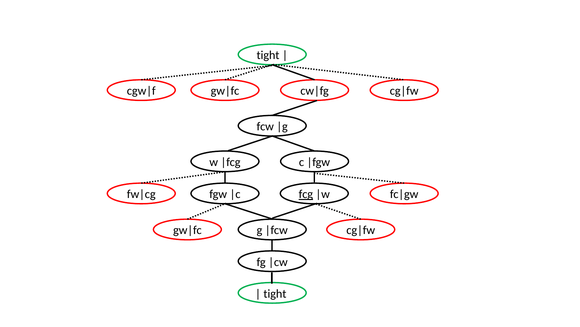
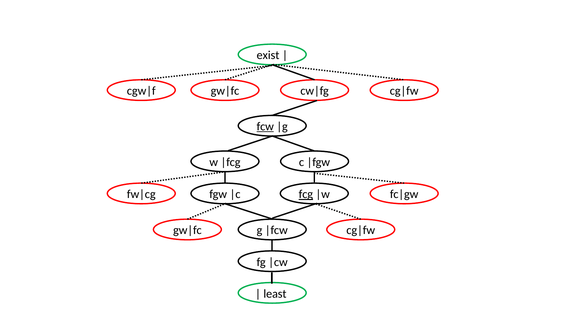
tight at (268, 55): tight -> exist
fcw underline: none -> present
tight at (275, 293): tight -> least
